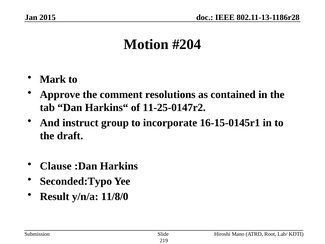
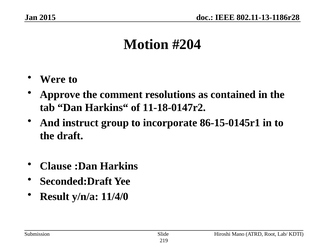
Mark: Mark -> Were
11-25-0147r2: 11-25-0147r2 -> 11-18-0147r2
16-15-0145r1: 16-15-0145r1 -> 86-15-0145r1
Seconded:Typo: Seconded:Typo -> Seconded:Draft
11/8/0: 11/8/0 -> 11/4/0
